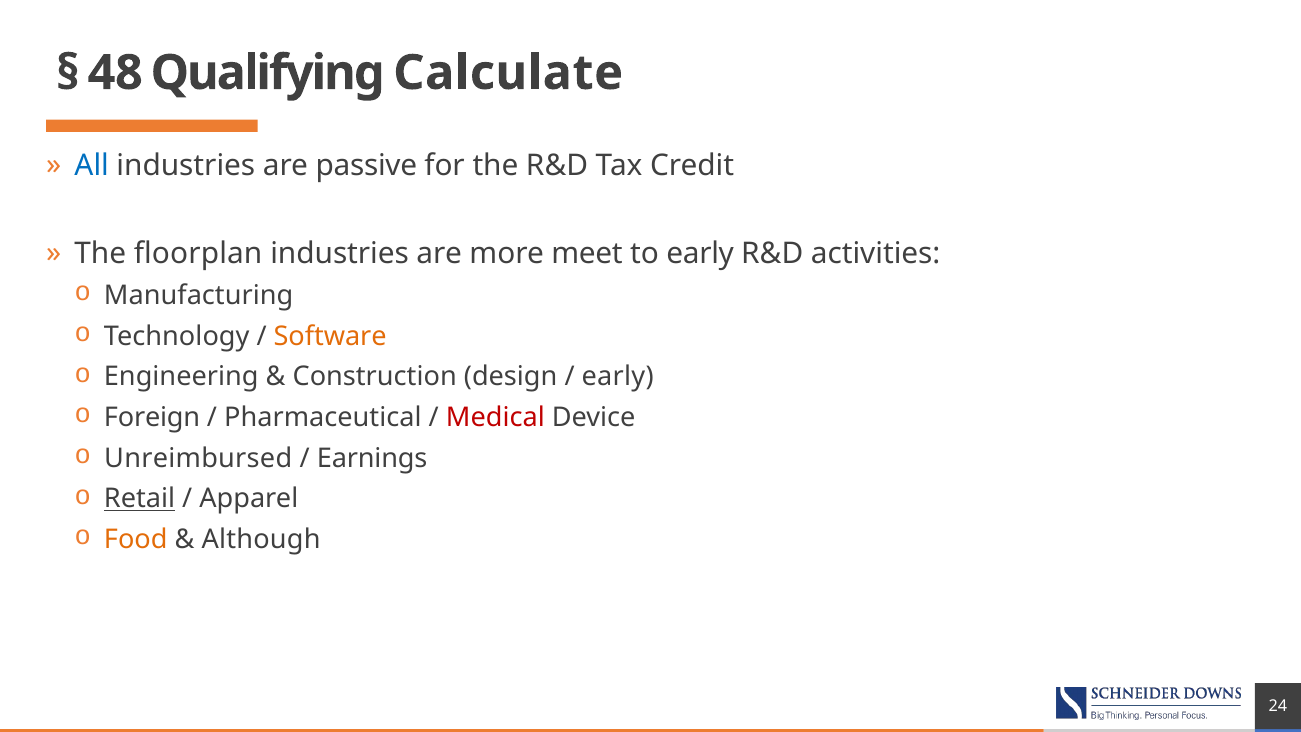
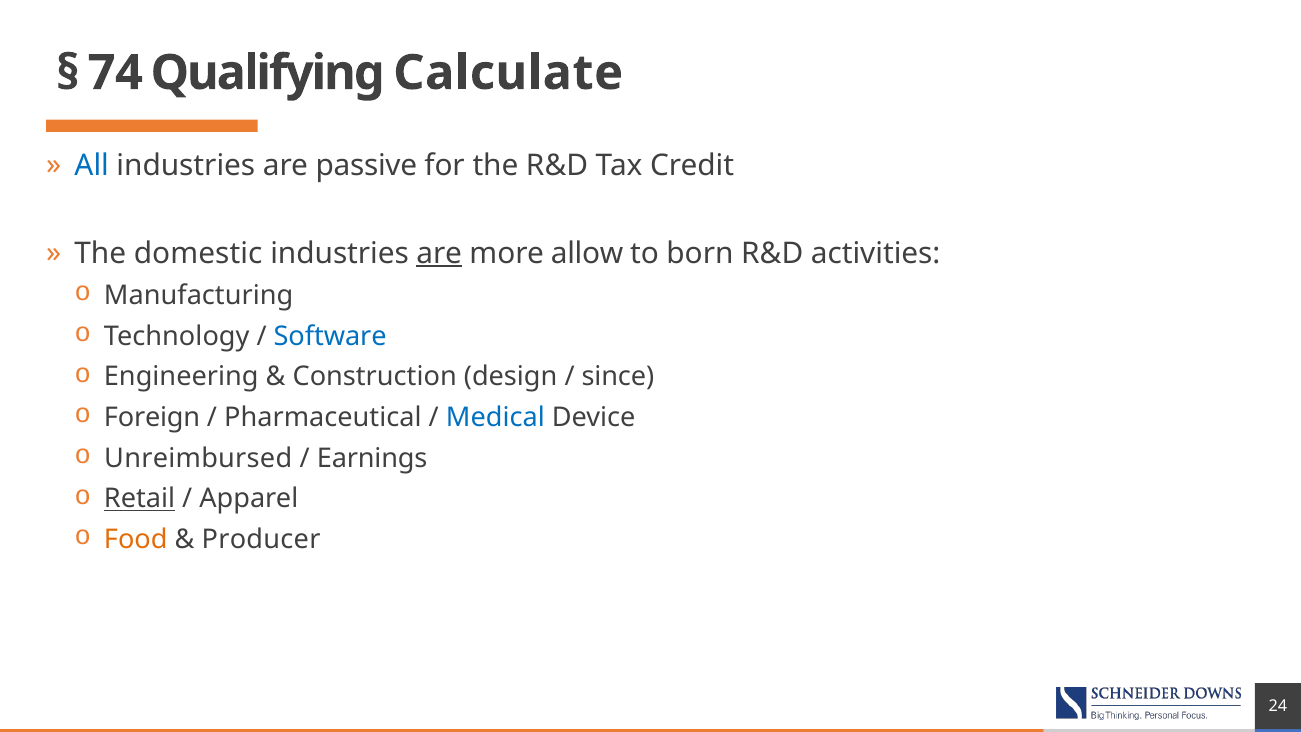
48: 48 -> 74
floorplan: floorplan -> domestic
are at (439, 253) underline: none -> present
meet: meet -> allow
to early: early -> born
Software colour: orange -> blue
early at (618, 377): early -> since
Medical colour: red -> blue
Although: Although -> Producer
